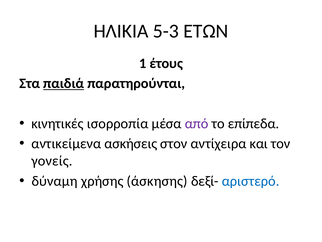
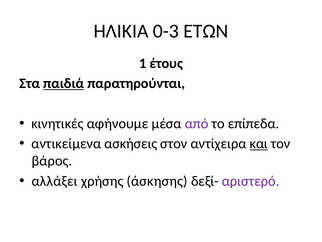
5-3: 5-3 -> 0-3
ισορροπία: ισορροπία -> αφήνουμε
και underline: none -> present
γονείς: γονείς -> βάρος
δύναμη: δύναμη -> αλλάξει
αριστερό colour: blue -> purple
